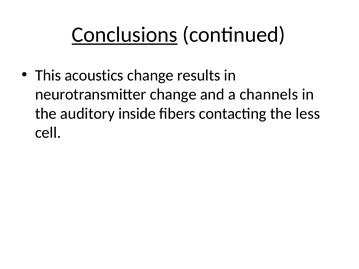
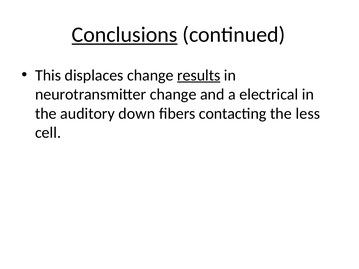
acoustics: acoustics -> displaces
results underline: none -> present
channels: channels -> electrical
inside: inside -> down
